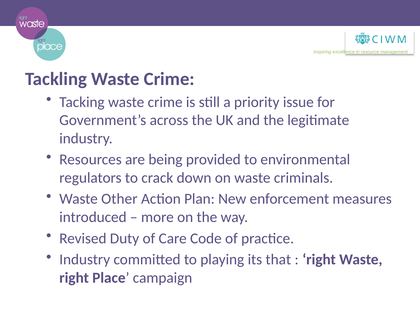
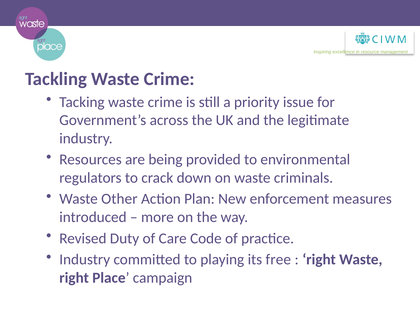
that: that -> free
